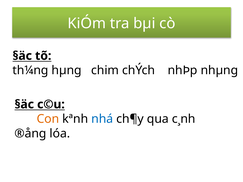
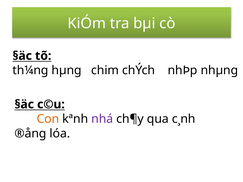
nhá colour: blue -> purple
